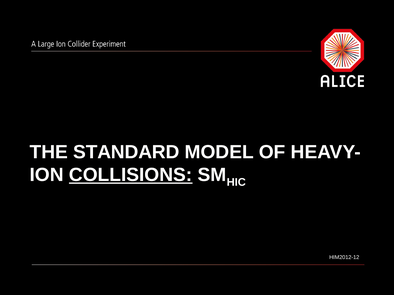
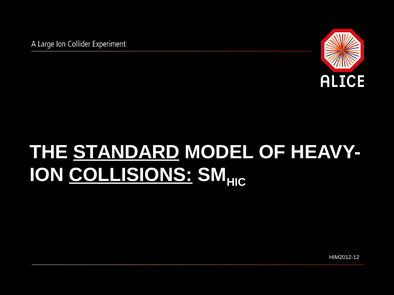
STANDARD underline: none -> present
